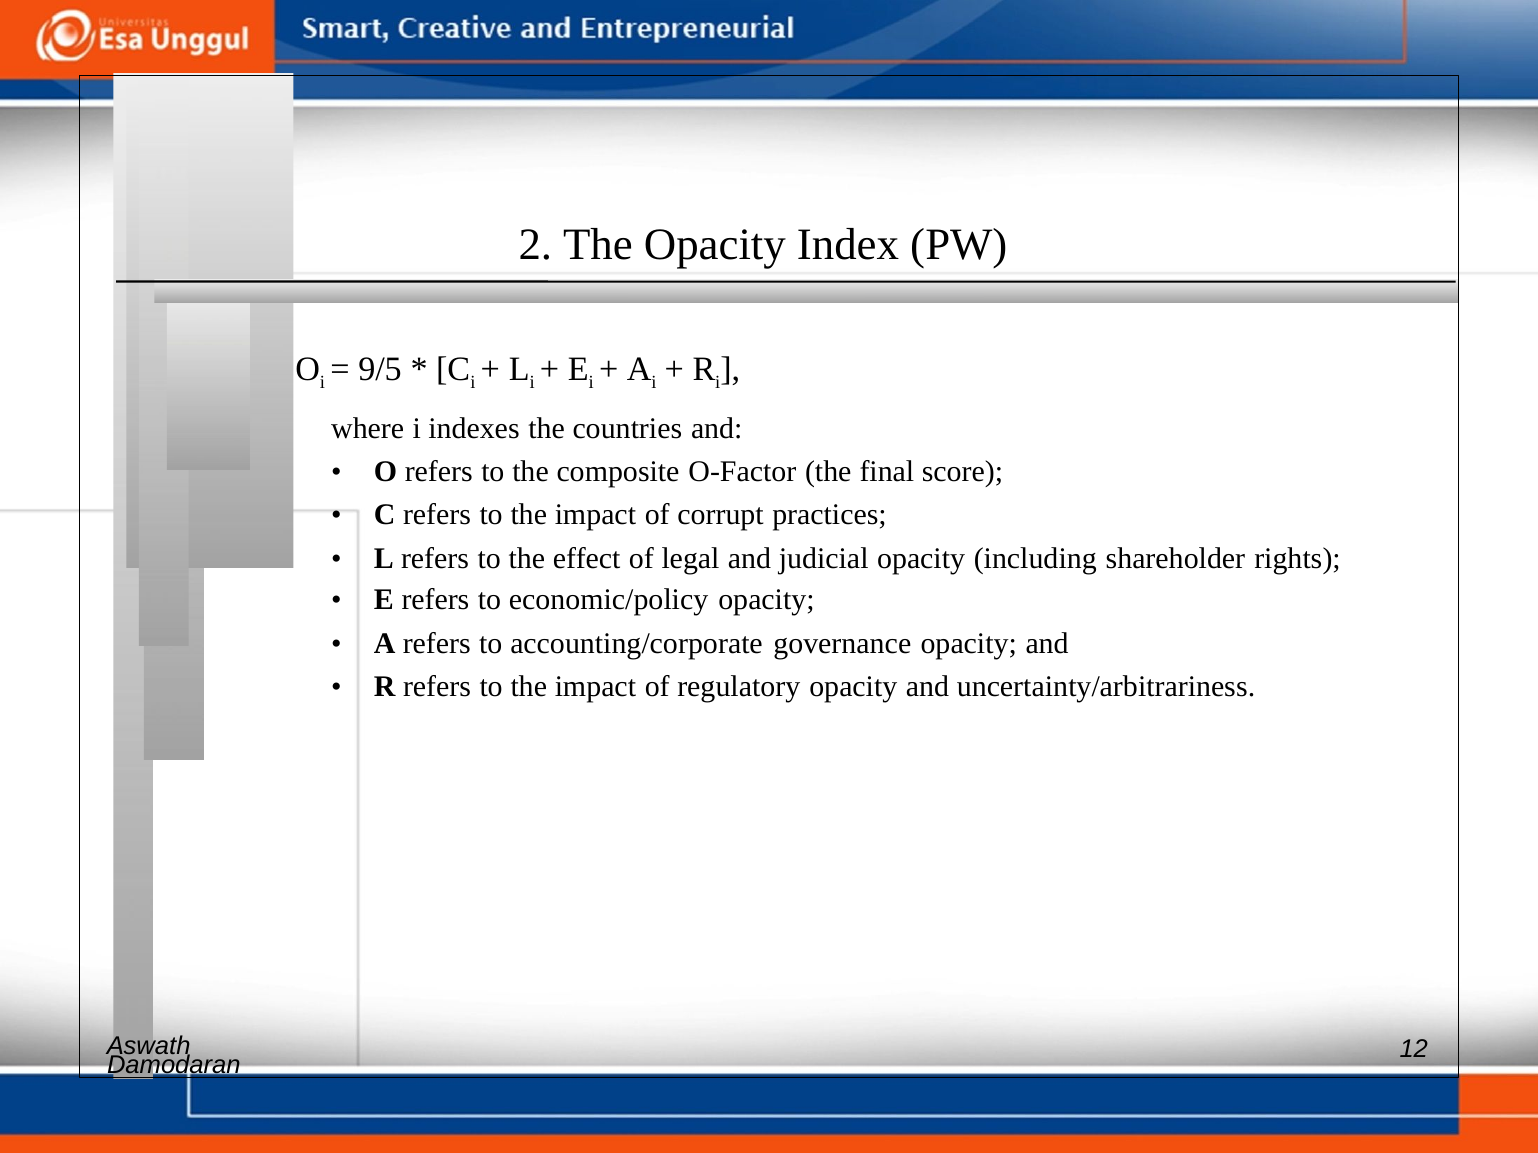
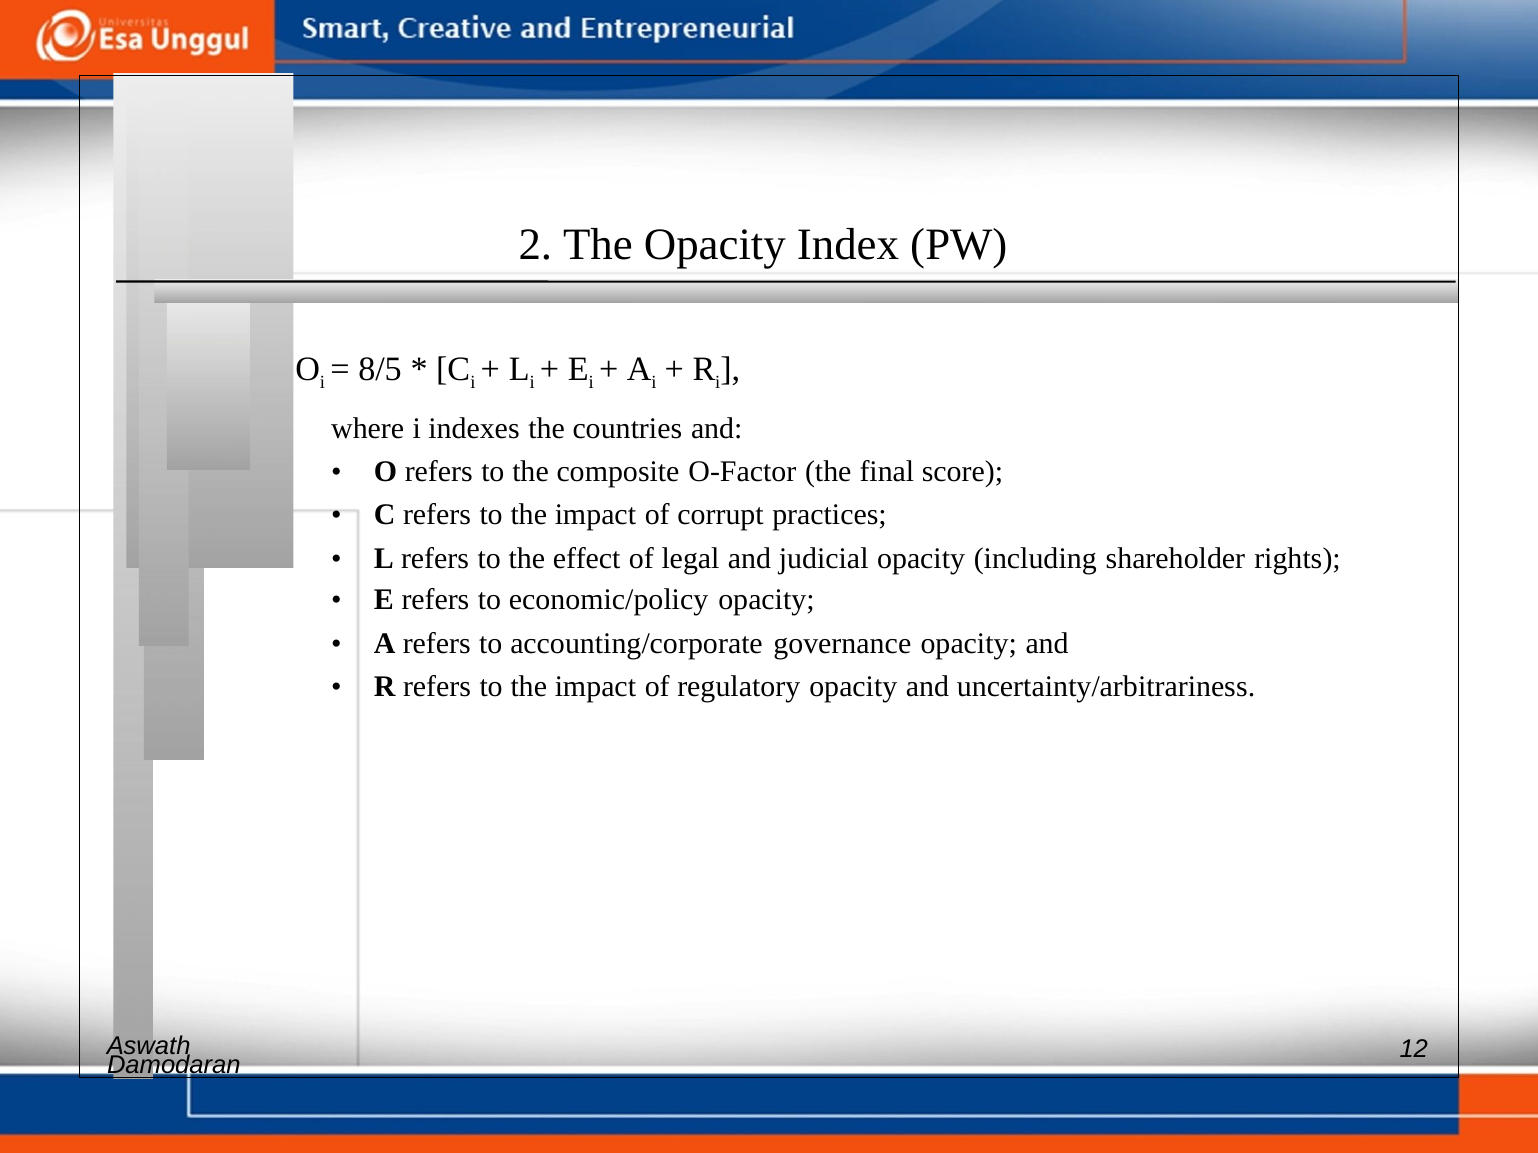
9/5: 9/5 -> 8/5
